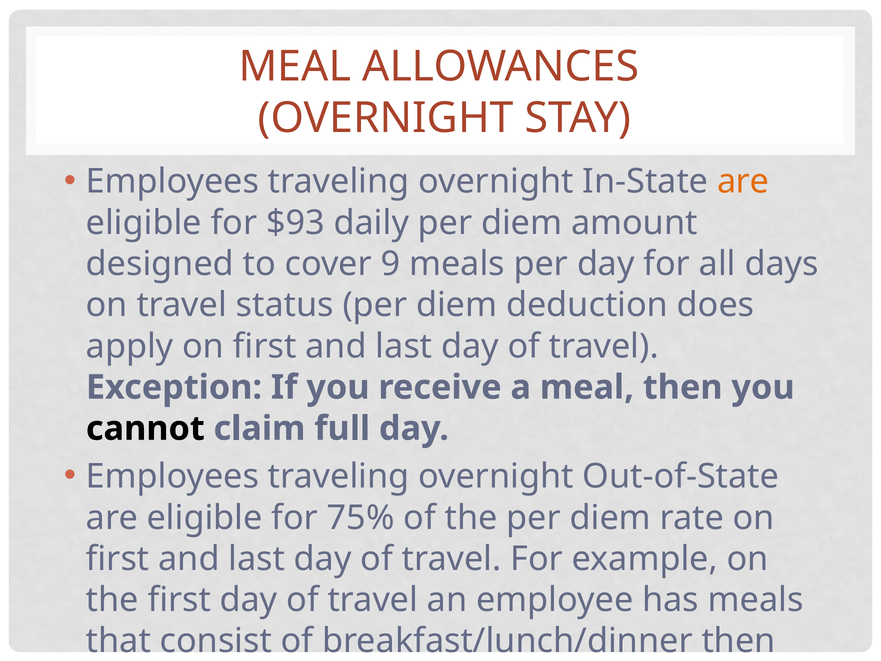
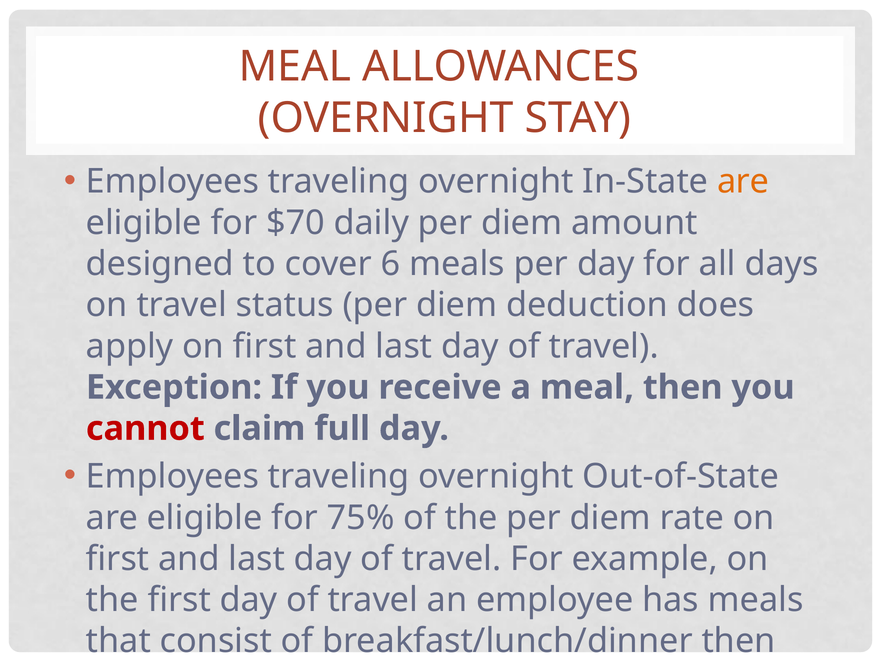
$93: $93 -> $70
9: 9 -> 6
cannot colour: black -> red
